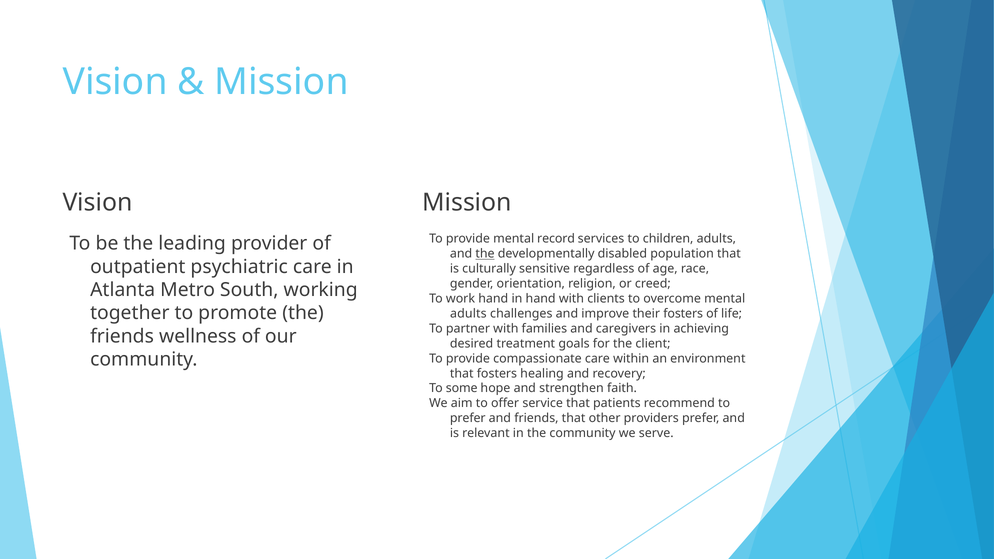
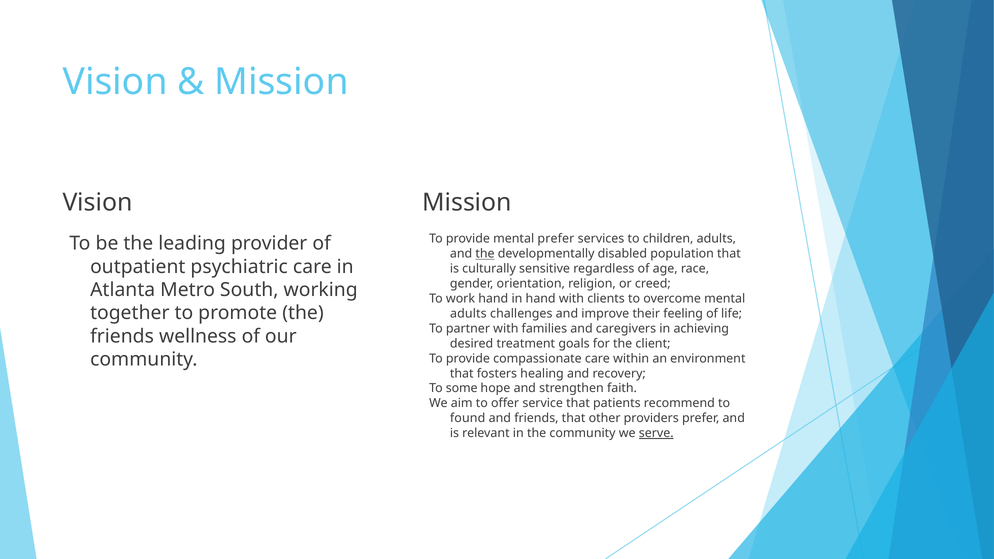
mental record: record -> prefer
their fosters: fosters -> feeling
prefer at (468, 418): prefer -> found
serve underline: none -> present
